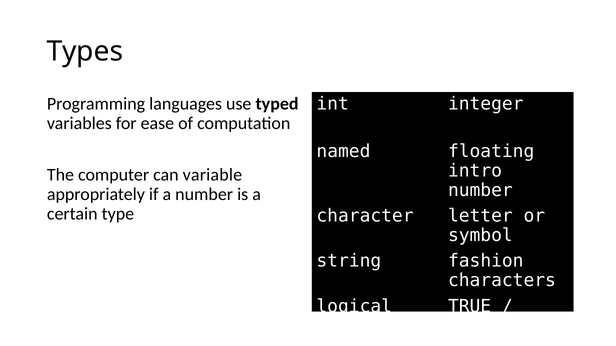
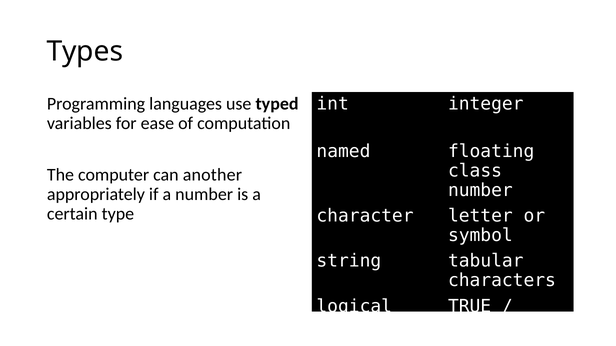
intro at (475, 171): intro -> class
variable: variable -> another
fashion: fashion -> tabular
